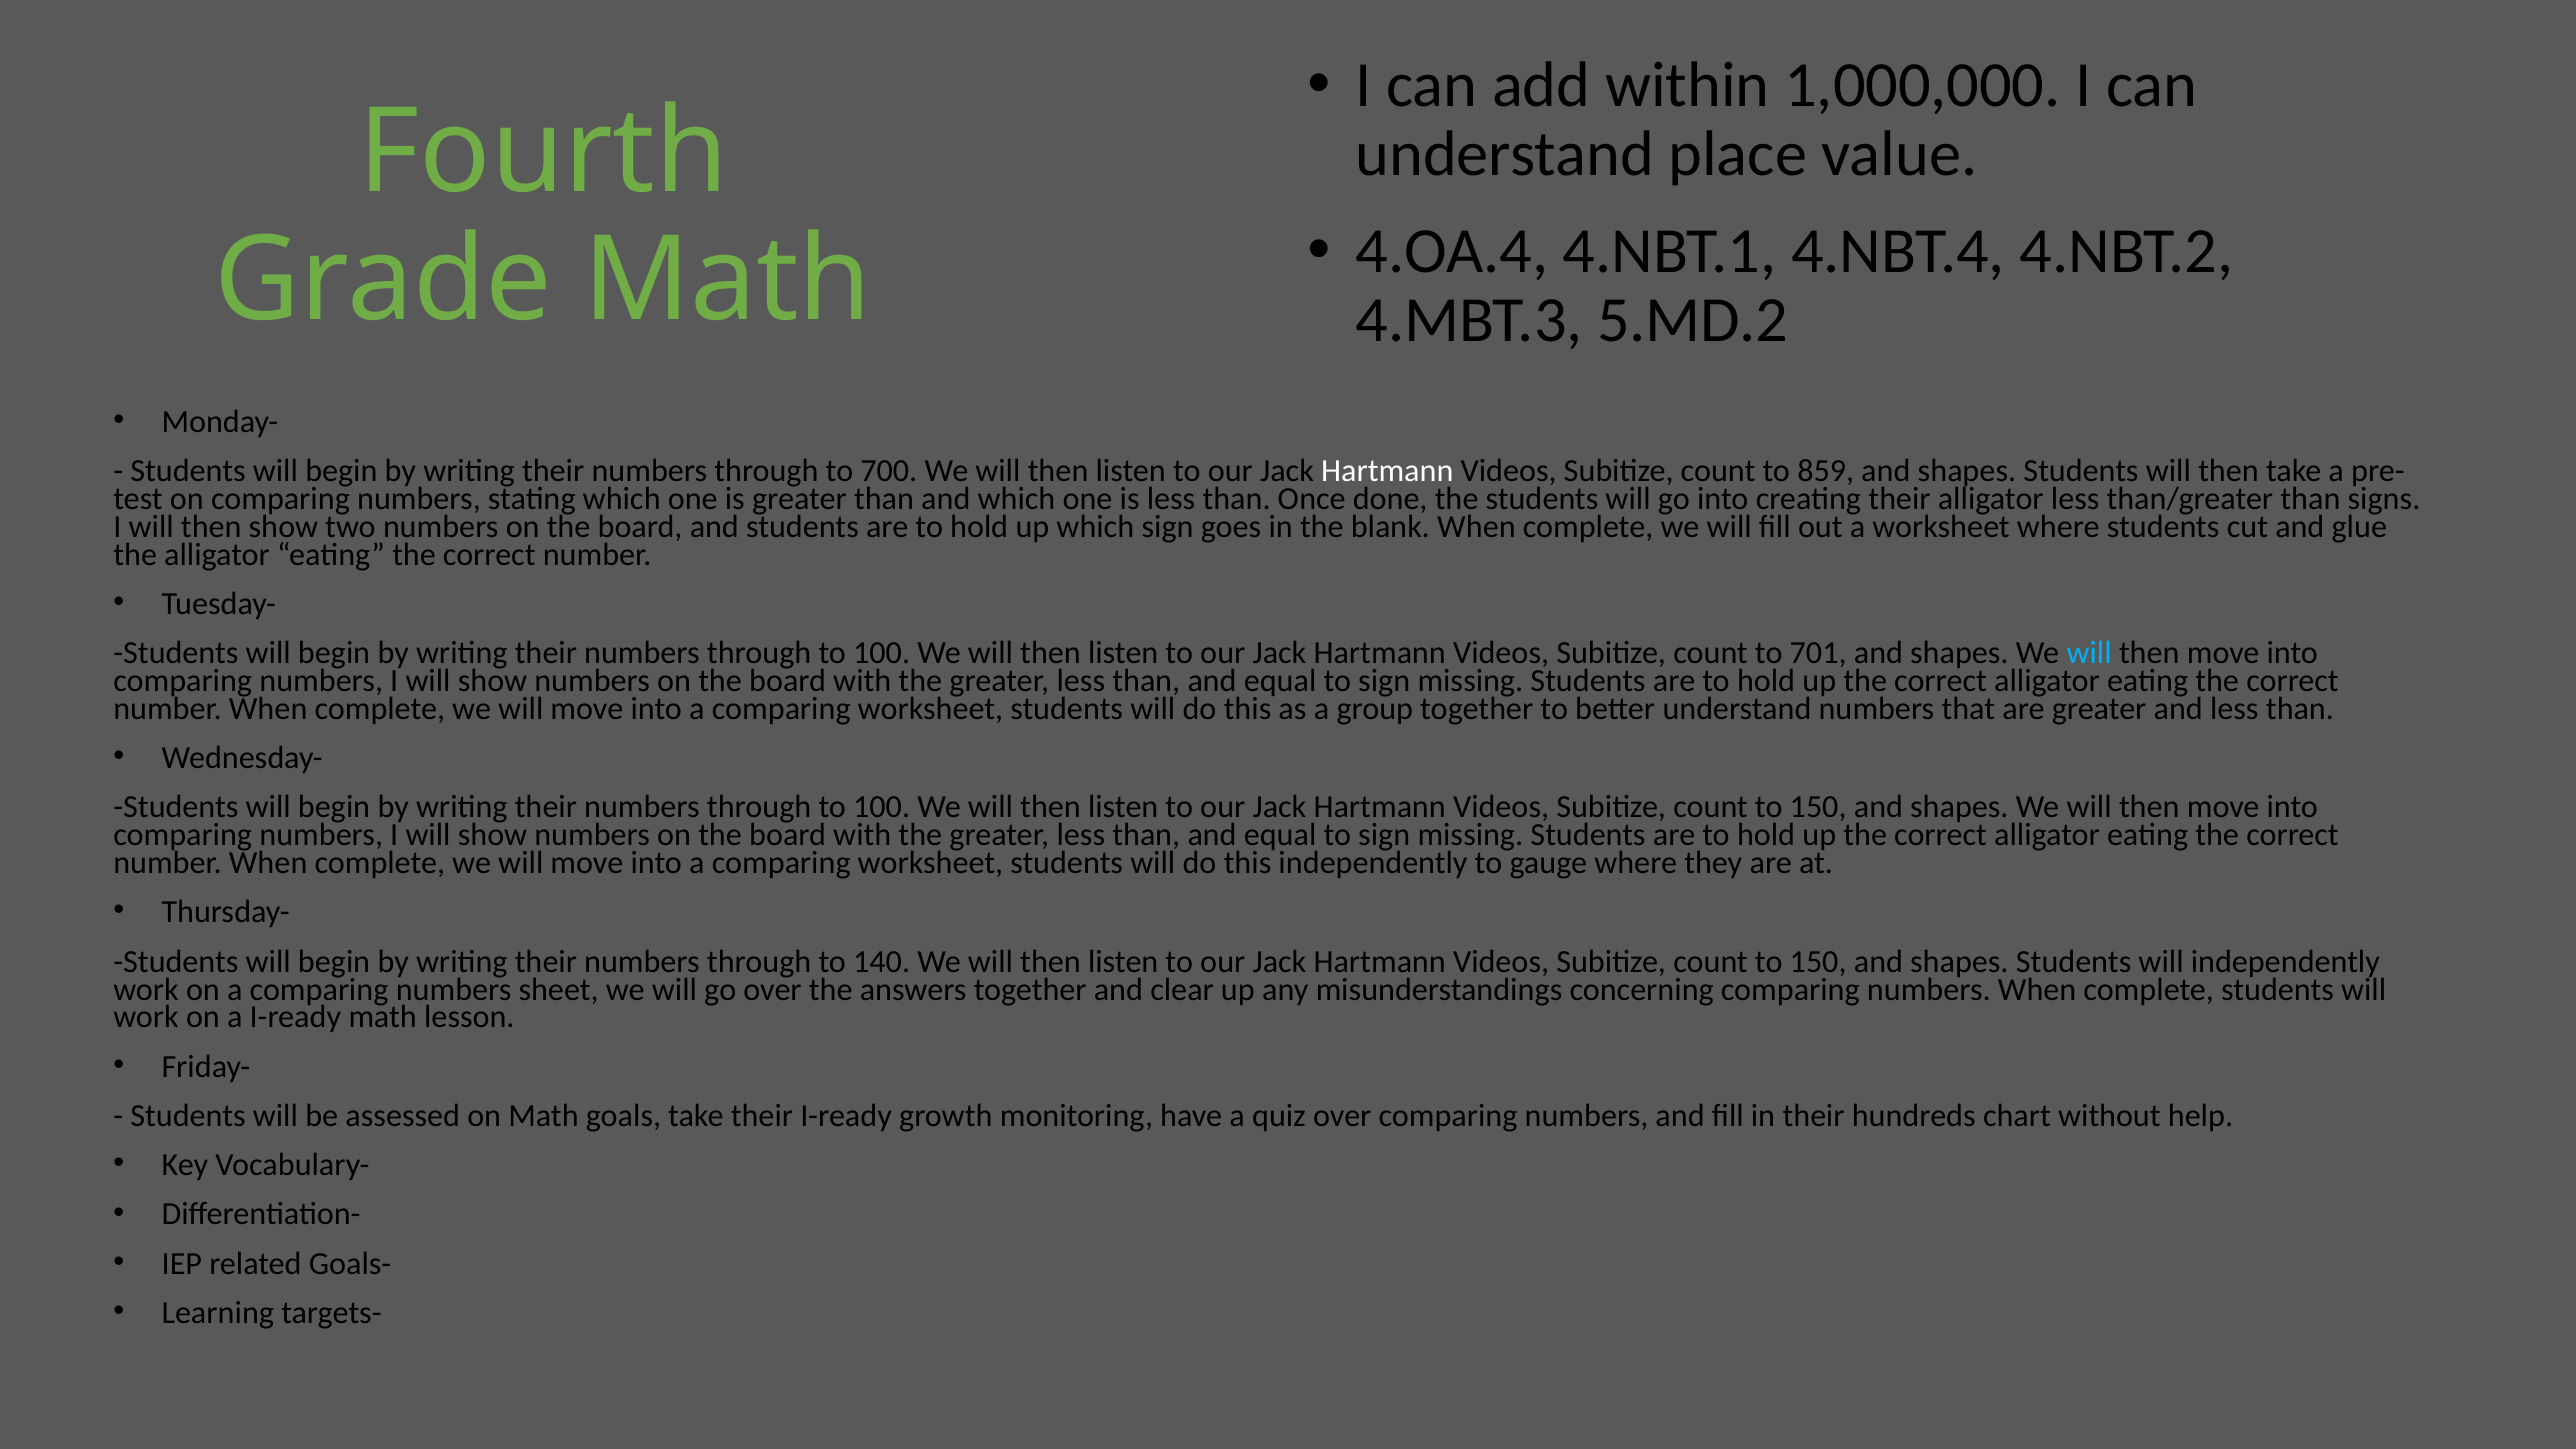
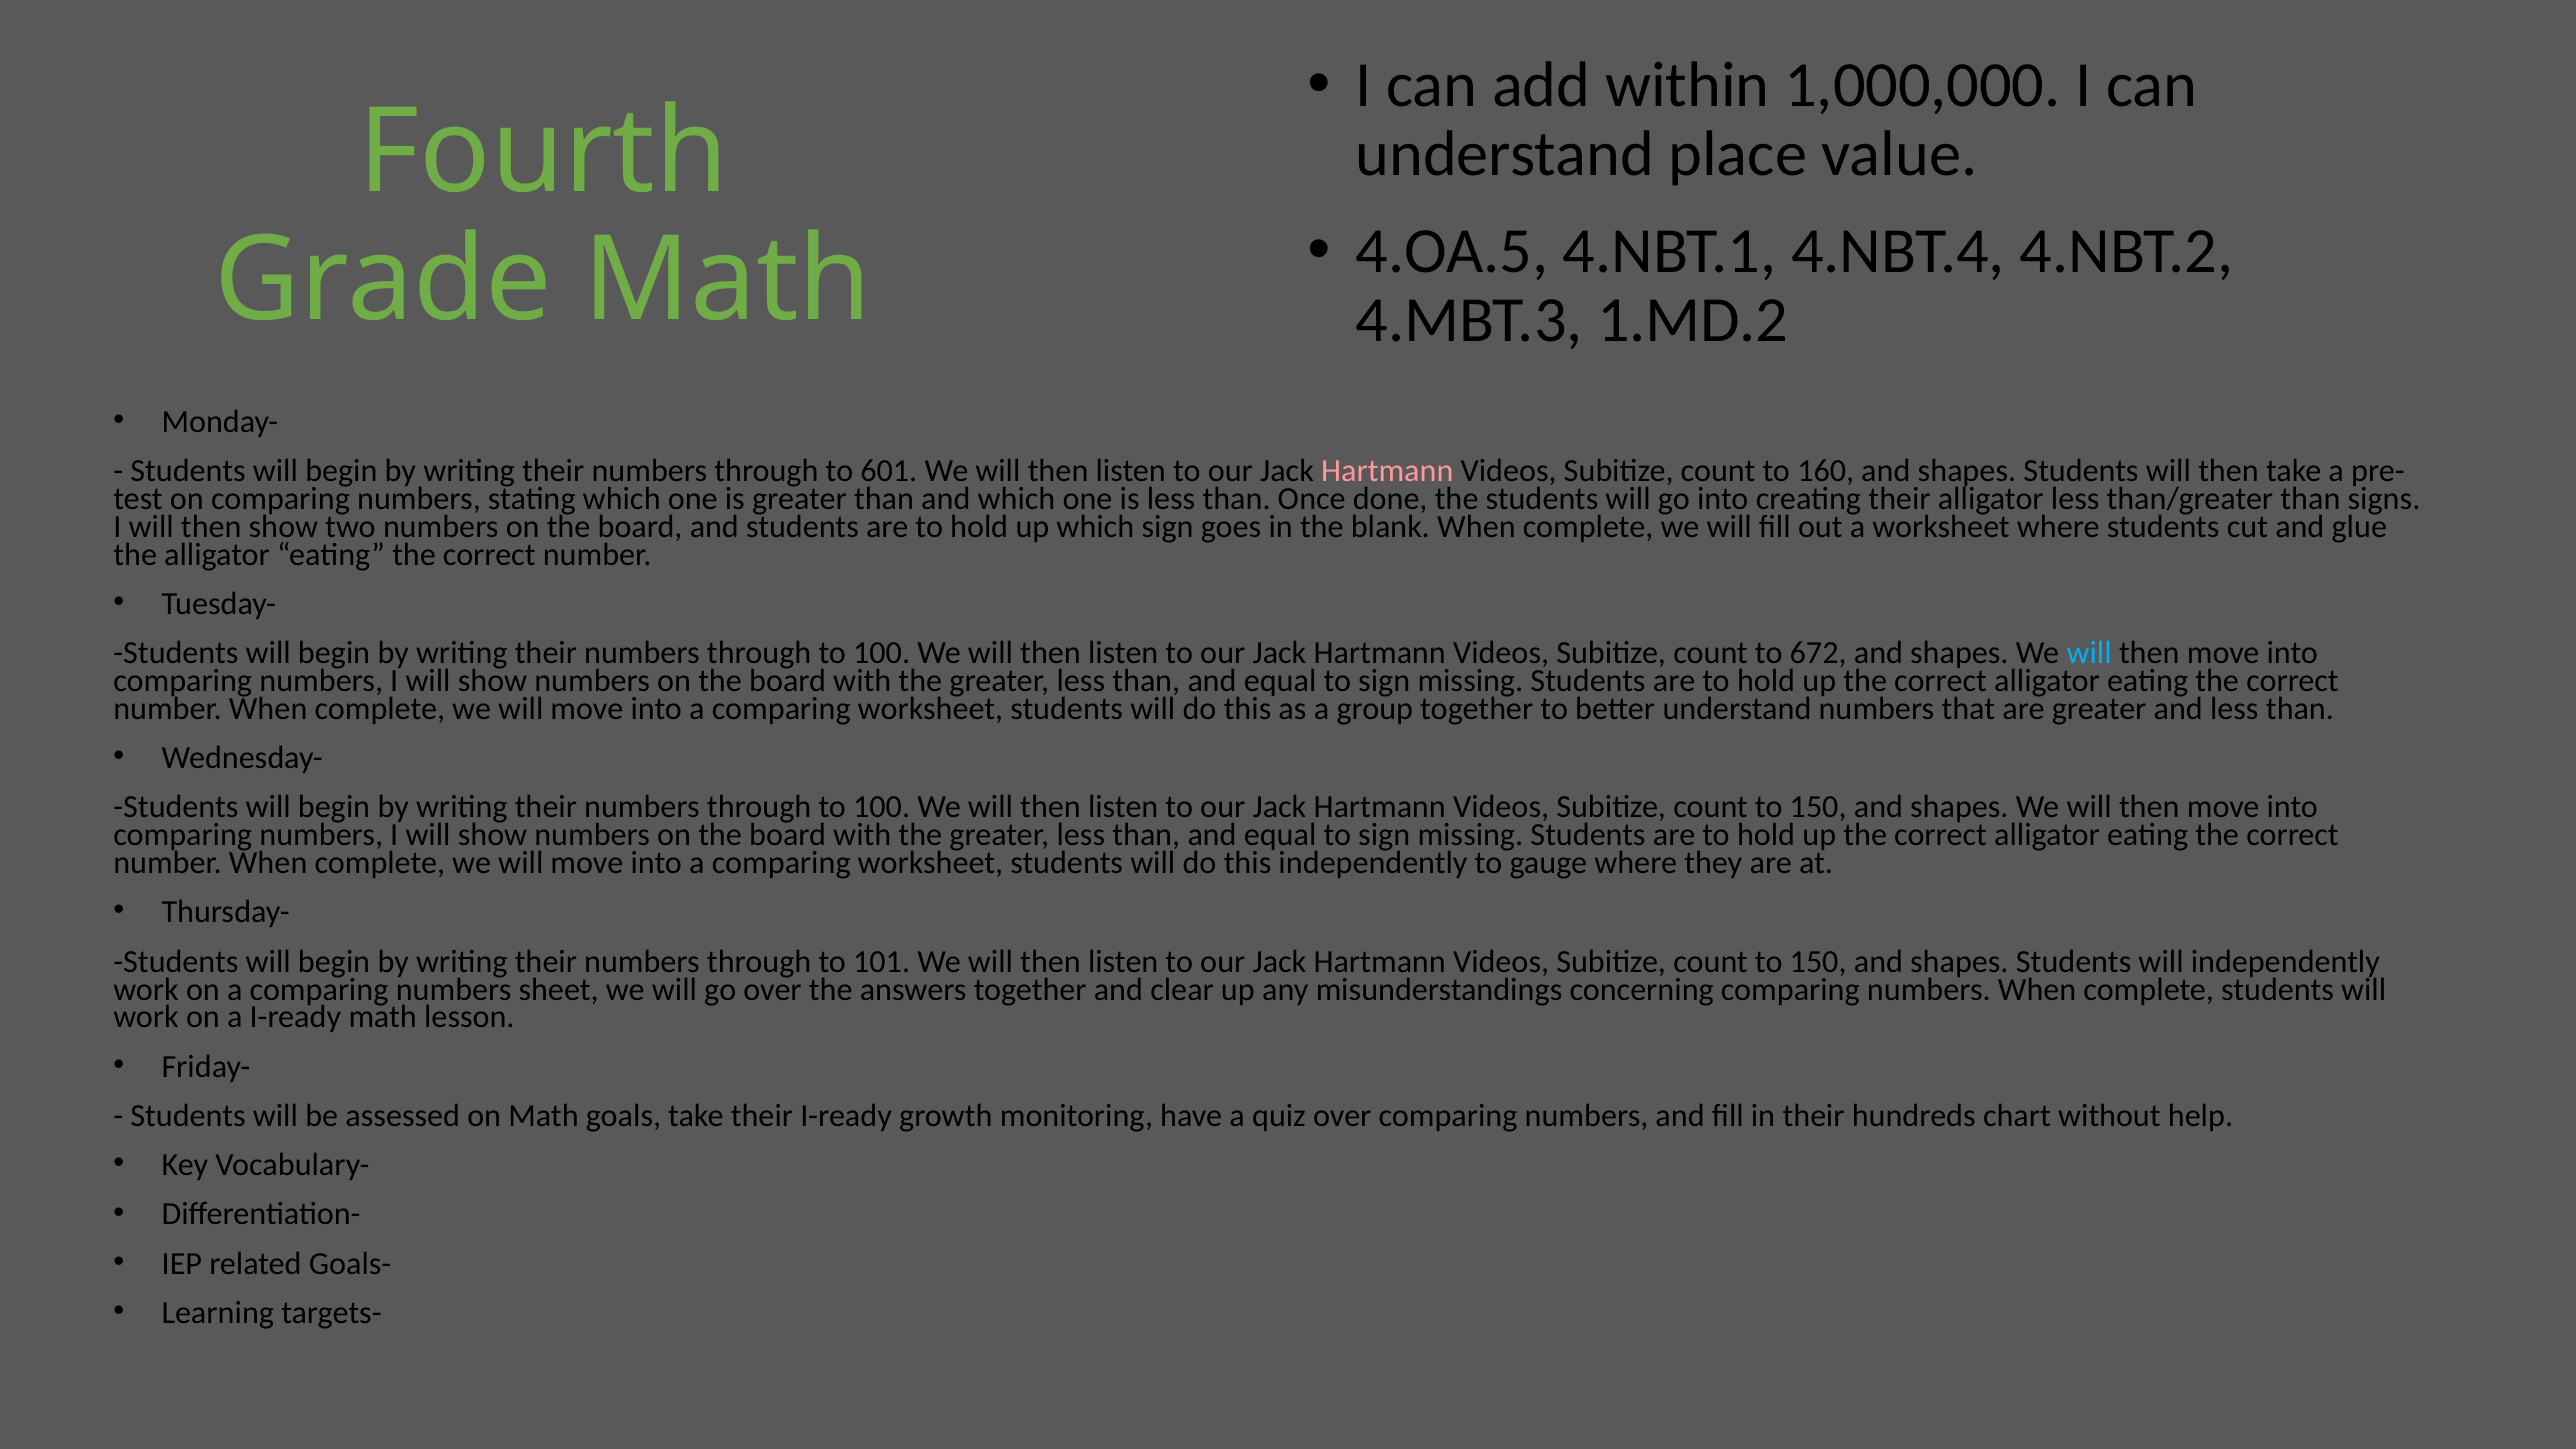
4.OA.4: 4.OA.4 -> 4.OA.5
5.MD.2: 5.MD.2 -> 1.MD.2
700: 700 -> 601
Hartmann at (1387, 471) colour: white -> pink
859: 859 -> 160
701: 701 -> 672
140: 140 -> 101
